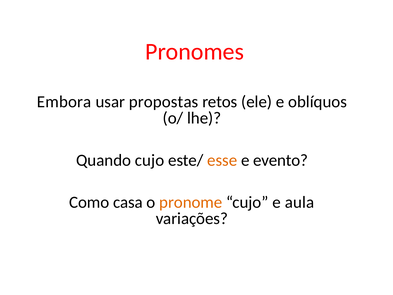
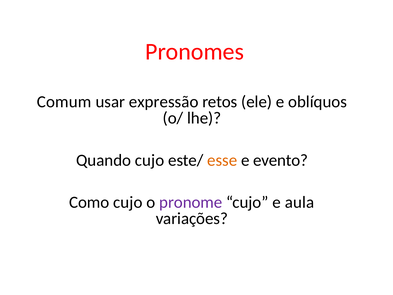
Embora: Embora -> Comum
propostas: propostas -> expressão
Como casa: casa -> cujo
pronome colour: orange -> purple
